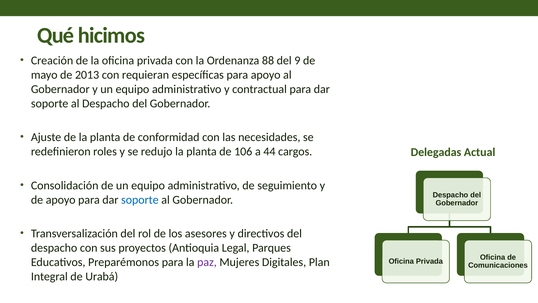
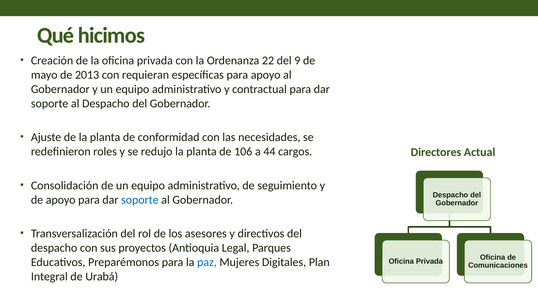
88: 88 -> 22
Delegadas: Delegadas -> Directores
paz colour: purple -> blue
